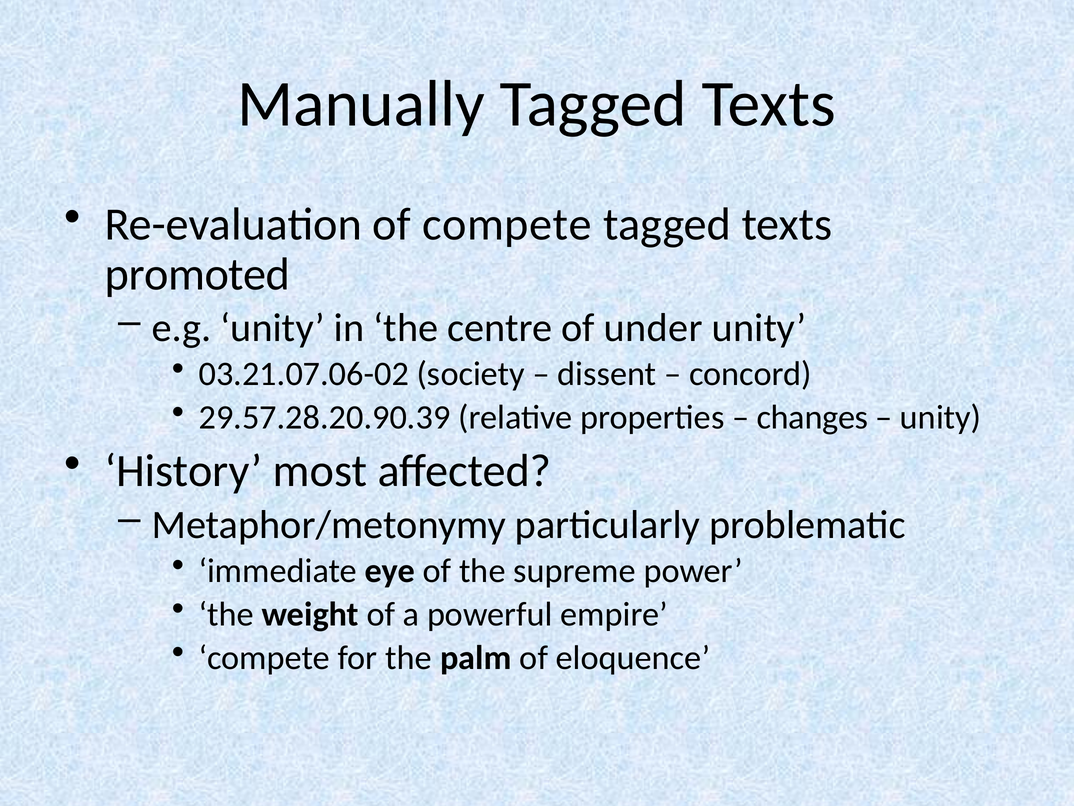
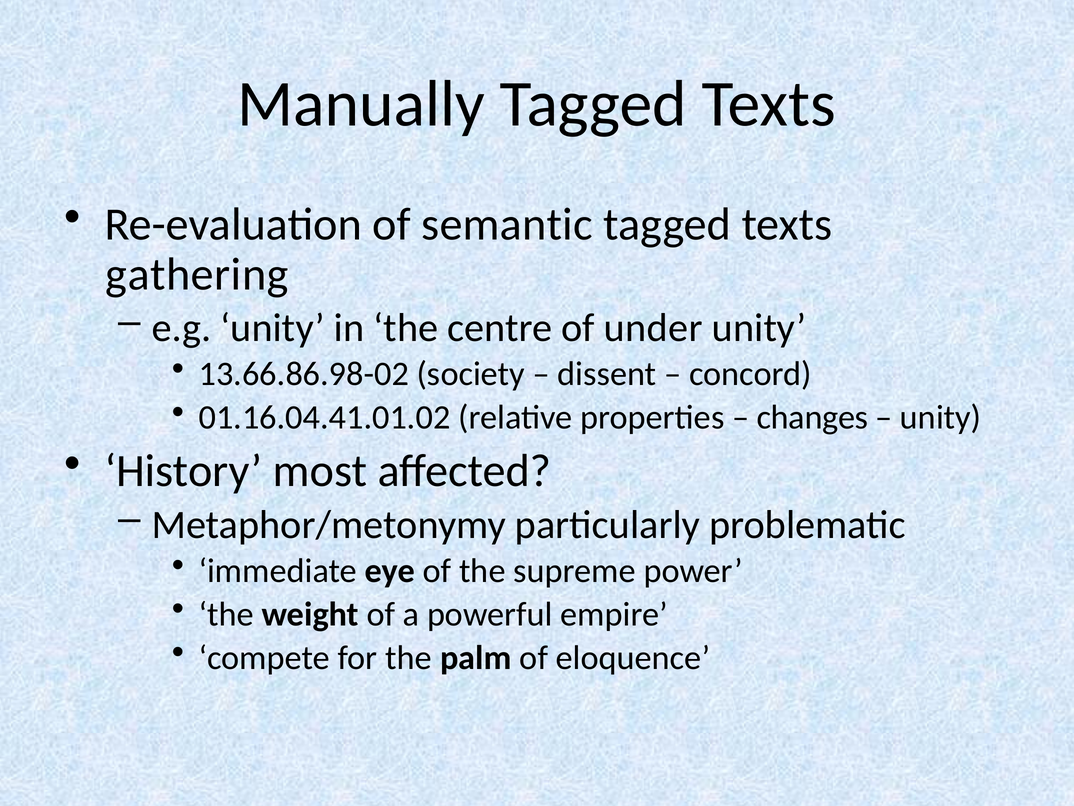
of compete: compete -> semantic
promoted: promoted -> gathering
03.21.07.06-02: 03.21.07.06-02 -> 13.66.86.98-02
29.57.28.20.90.39: 29.57.28.20.90.39 -> 01.16.04.41.01.02
